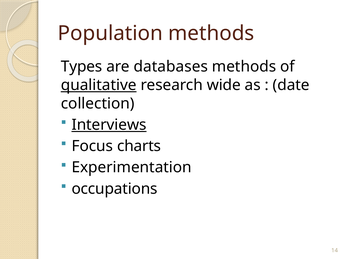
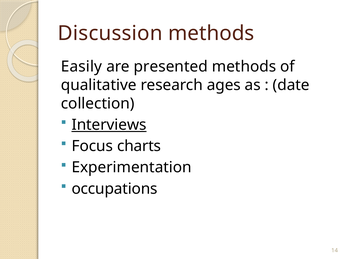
Population: Population -> Discussion
Types: Types -> Easily
databases: databases -> presented
qualitative underline: present -> none
wide: wide -> ages
